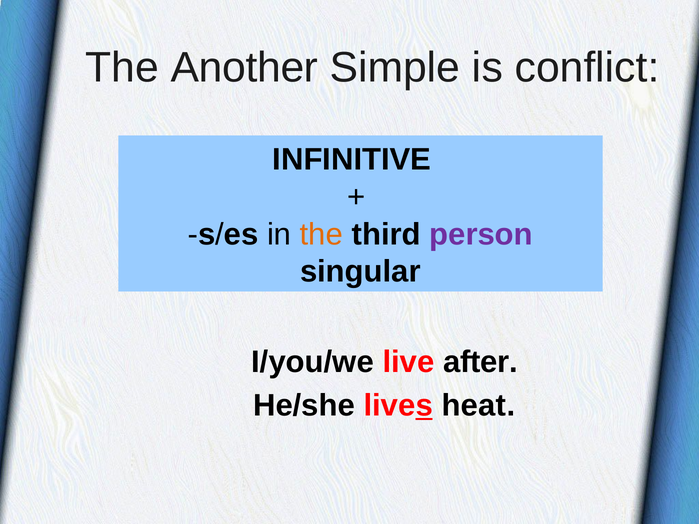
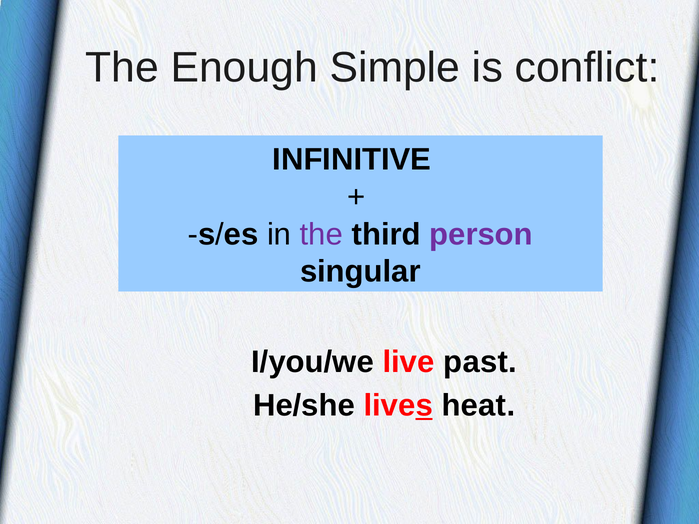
Another: Another -> Enough
the at (321, 234) colour: orange -> purple
after: after -> past
